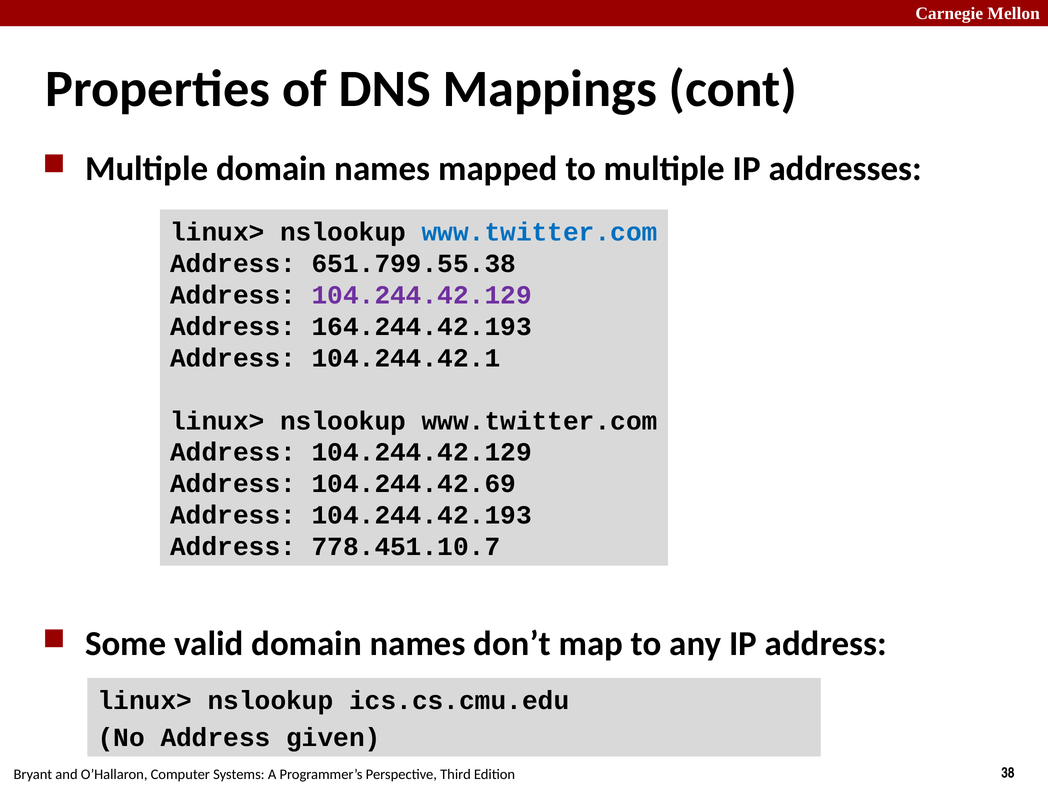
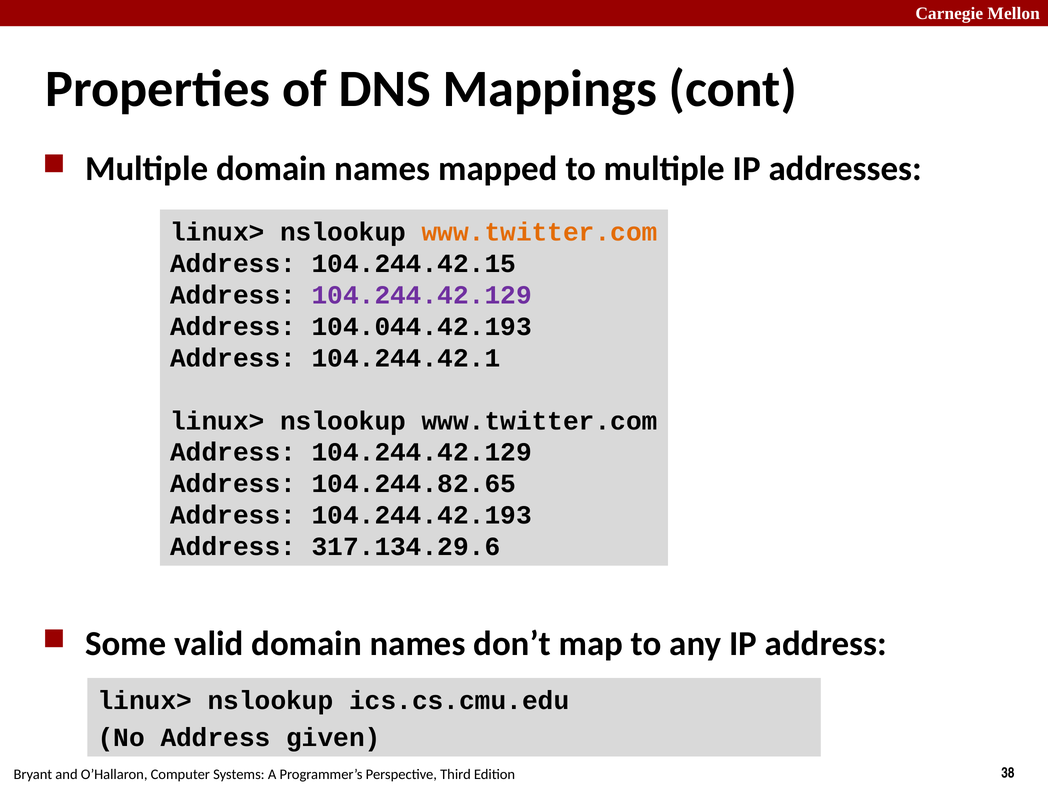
www.twitter.com at (540, 232) colour: blue -> orange
651.799.55.38: 651.799.55.38 -> 104.244.42.15
164.244.42.193: 164.244.42.193 -> 104.044.42.193
104.244.42.69: 104.244.42.69 -> 104.244.82.65
778.451.10.7: 778.451.10.7 -> 317.134.29.6
